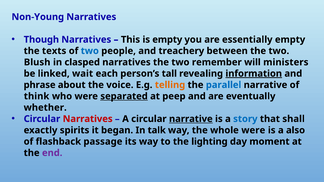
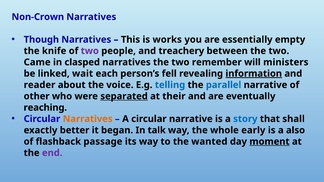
Non-Young: Non-Young -> Non-Crown
is empty: empty -> works
texts: texts -> knife
two at (90, 51) colour: blue -> purple
Blush: Blush -> Came
tall: tall -> fell
phrase: phrase -> reader
telling colour: orange -> blue
think: think -> other
peep: peep -> their
whether: whether -> reaching
Narratives at (88, 119) colour: red -> orange
narrative at (191, 119) underline: present -> none
spirits: spirits -> better
whole were: were -> early
lighting: lighting -> wanted
moment underline: none -> present
